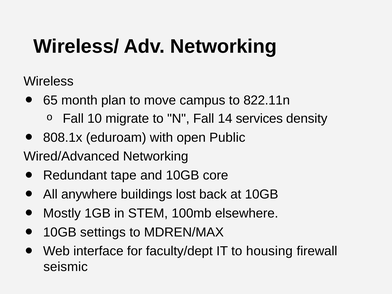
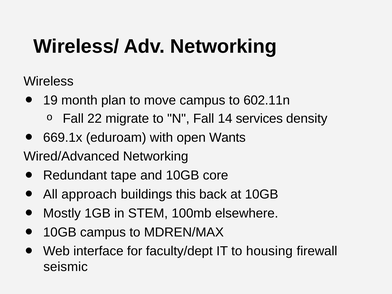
65: 65 -> 19
822.11n: 822.11n -> 602.11n
10: 10 -> 22
808.1x: 808.1x -> 669.1x
Public: Public -> Wants
anywhere: anywhere -> approach
lost: lost -> this
10GB settings: settings -> campus
